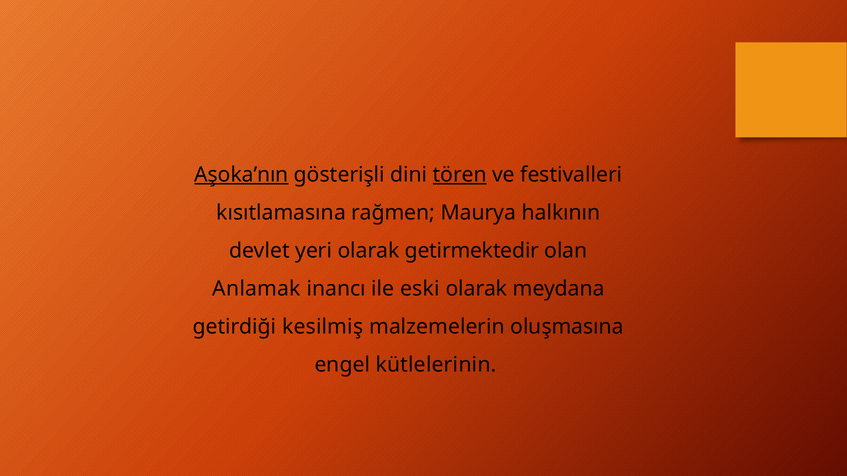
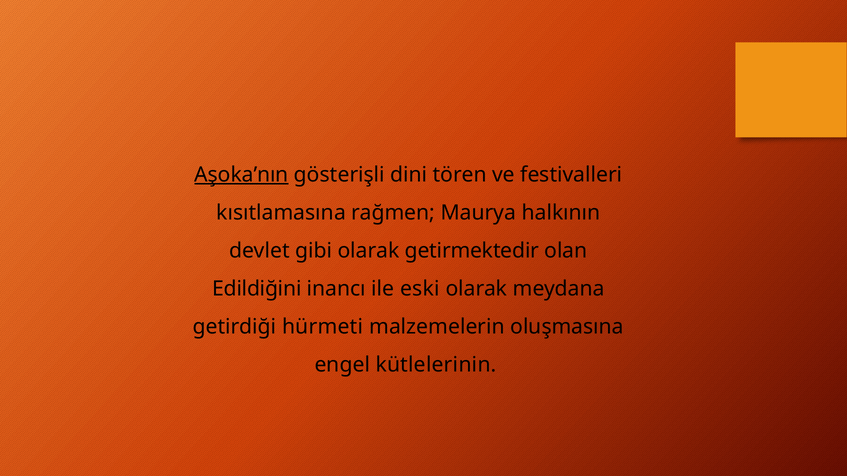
tören underline: present -> none
yeri: yeri -> gibi
Anlamak: Anlamak -> Edildiğini
kesilmiş: kesilmiş -> hürmeti
